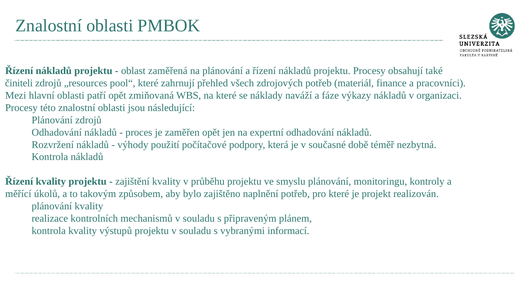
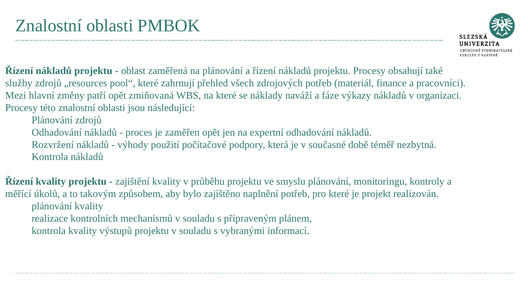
činiteli: činiteli -> služby
hlavní oblasti: oblasti -> změny
